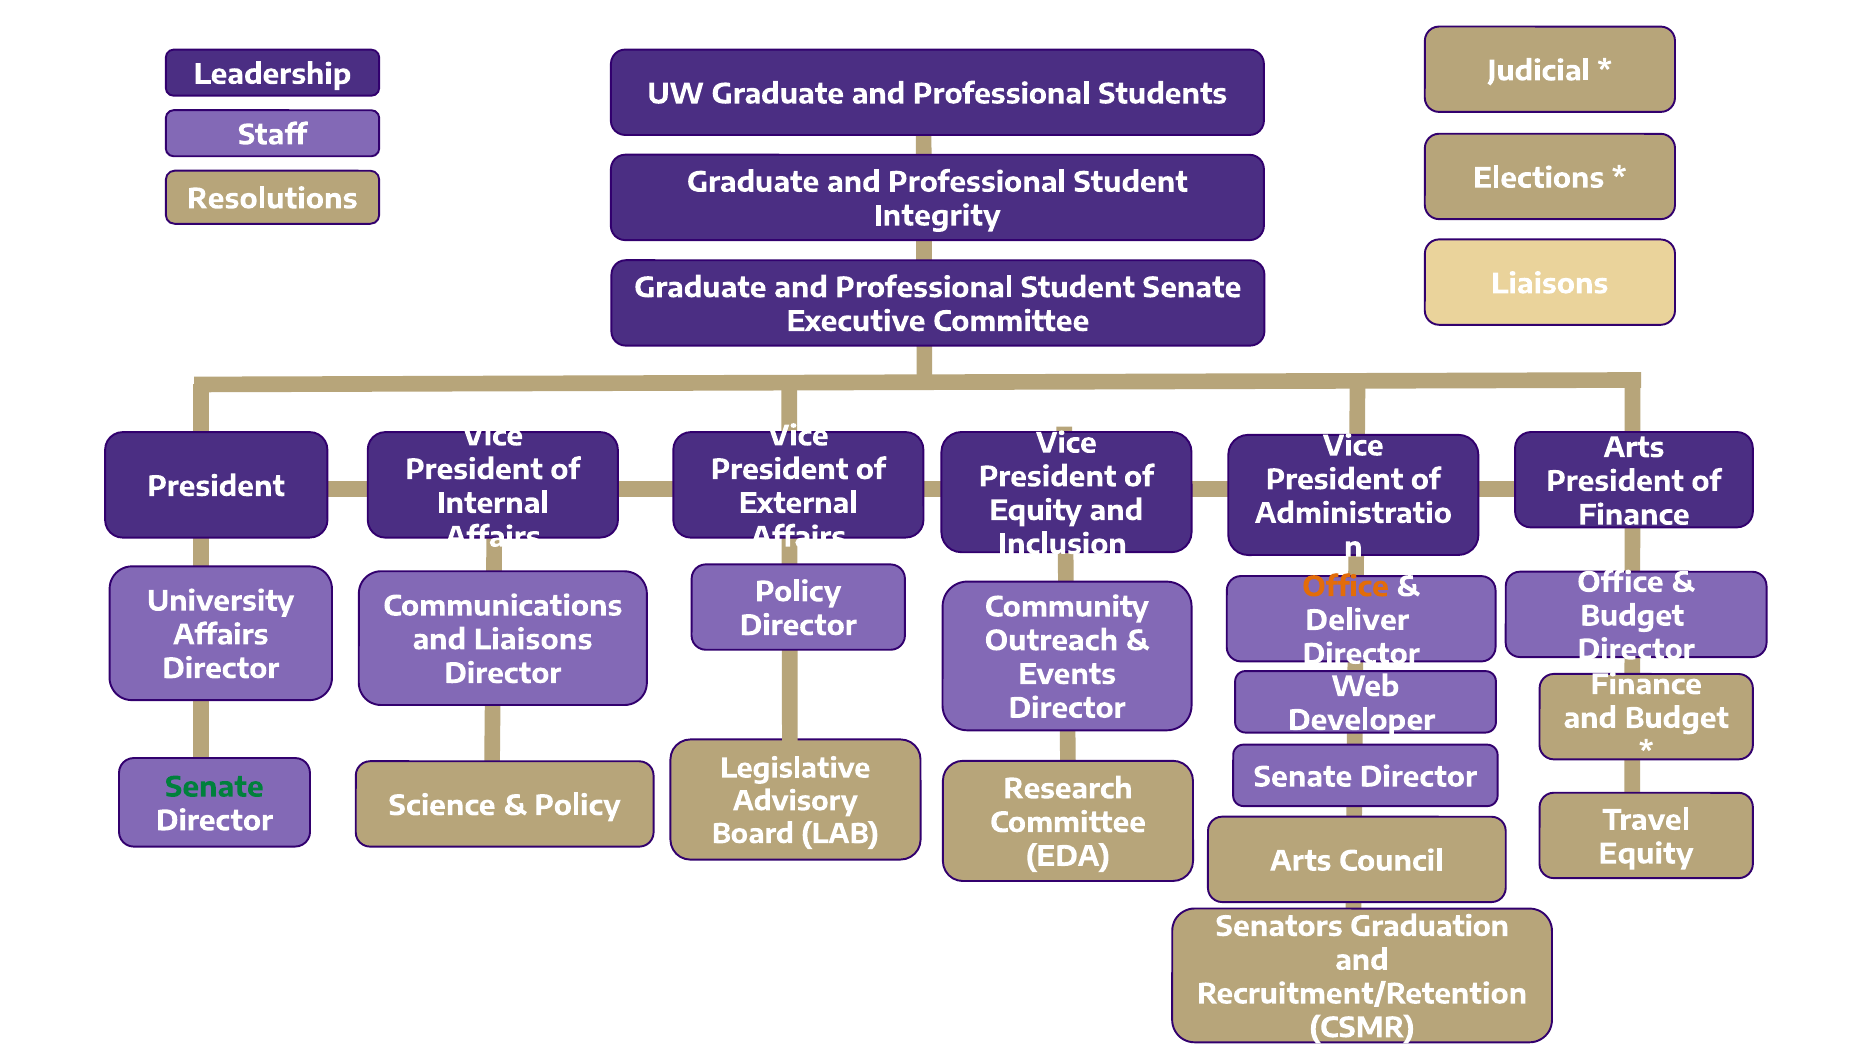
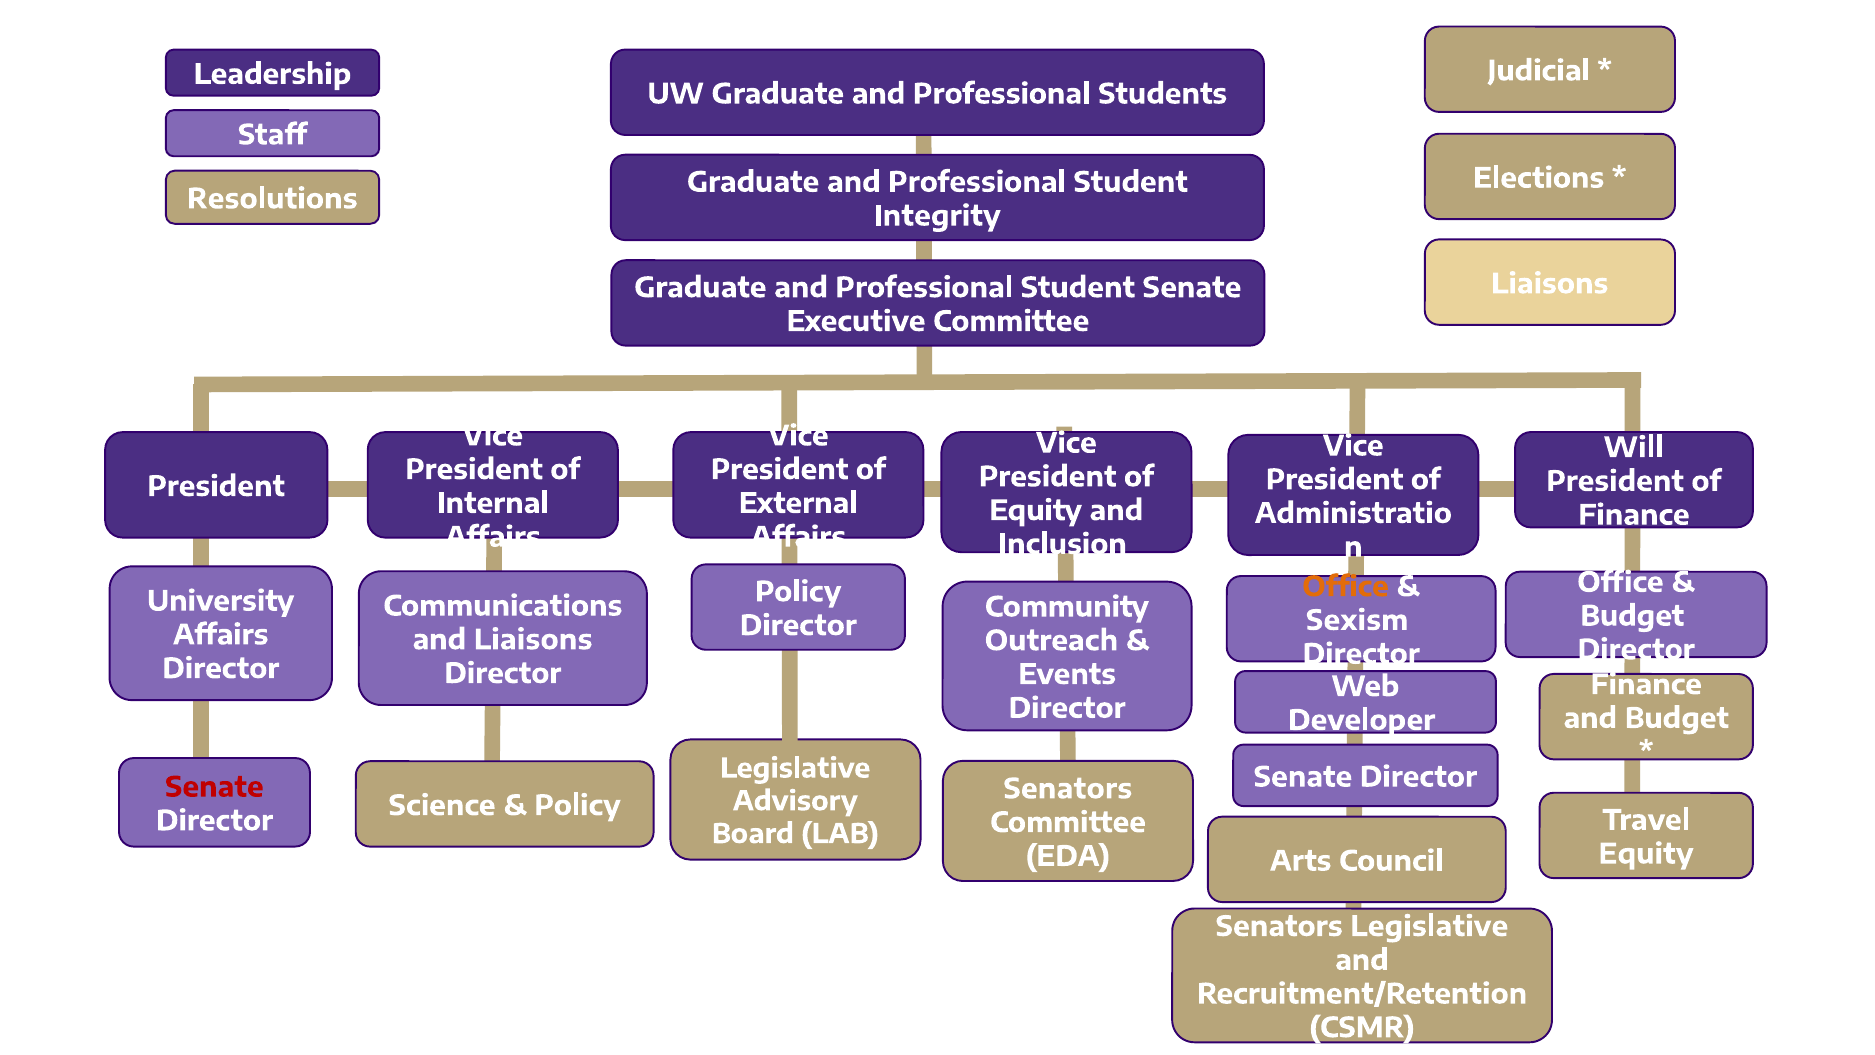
Arts at (1634, 448): Arts -> Will
Deliver: Deliver -> Sexism
Senate at (214, 787) colour: green -> red
Research at (1068, 789): Research -> Senators
Senators Graduation: Graduation -> Legislative
